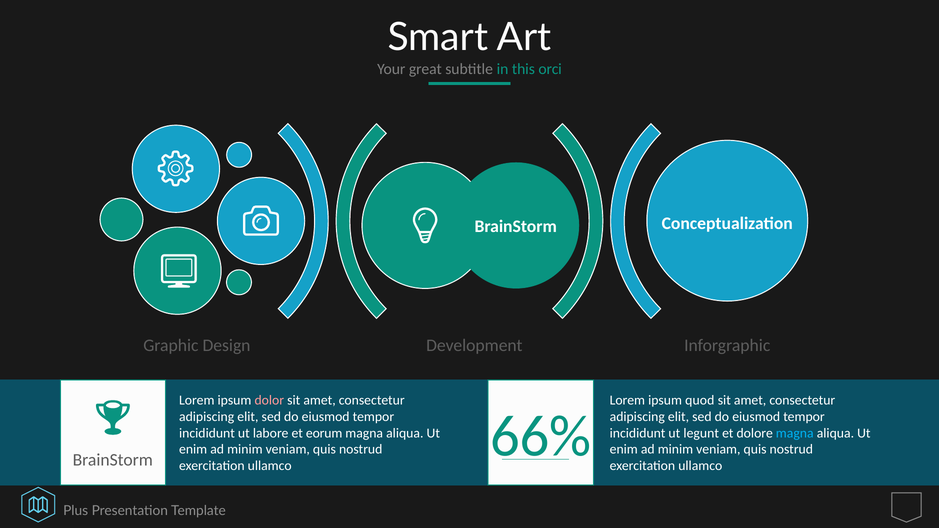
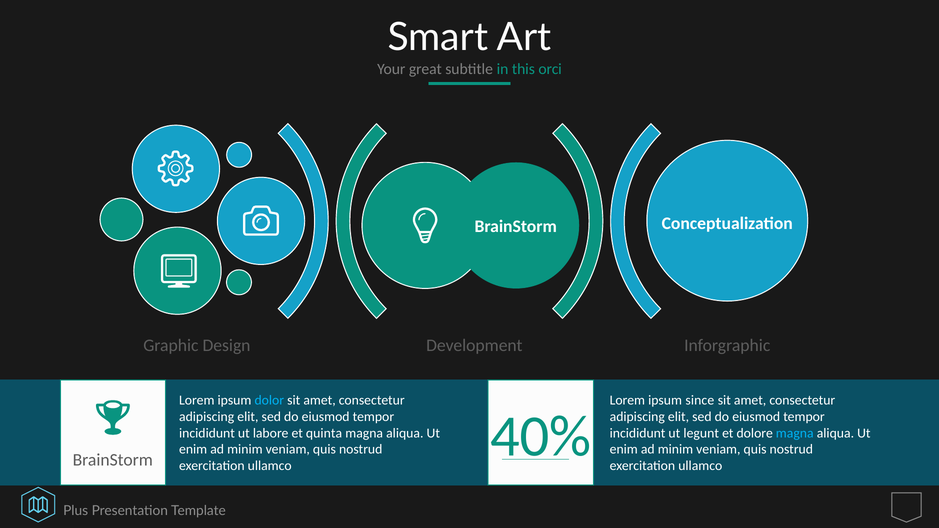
dolor colour: pink -> light blue
quod: quod -> since
66%: 66% -> 40%
eorum: eorum -> quinta
